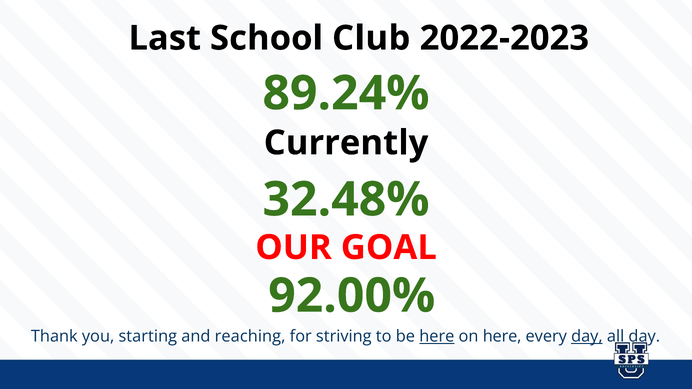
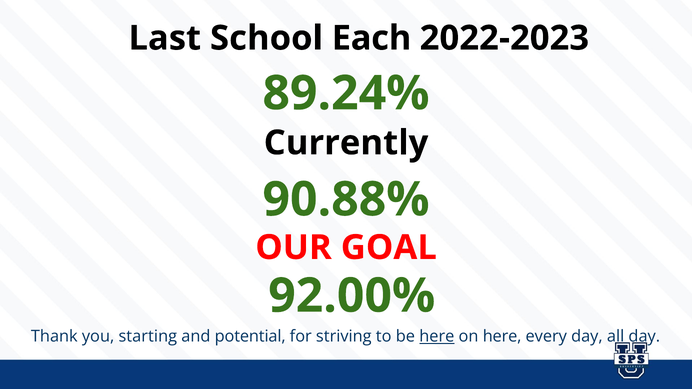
Club: Club -> Each
32.48%: 32.48% -> 90.88%
reaching: reaching -> potential
day at (587, 336) underline: present -> none
